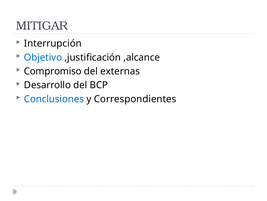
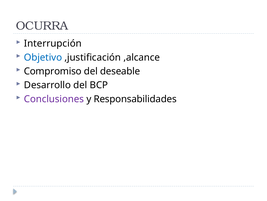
MITIGAR: MITIGAR -> OCURRA
externas: externas -> deseable
Conclusiones colour: blue -> purple
Correspondientes: Correspondientes -> Responsabilidades
